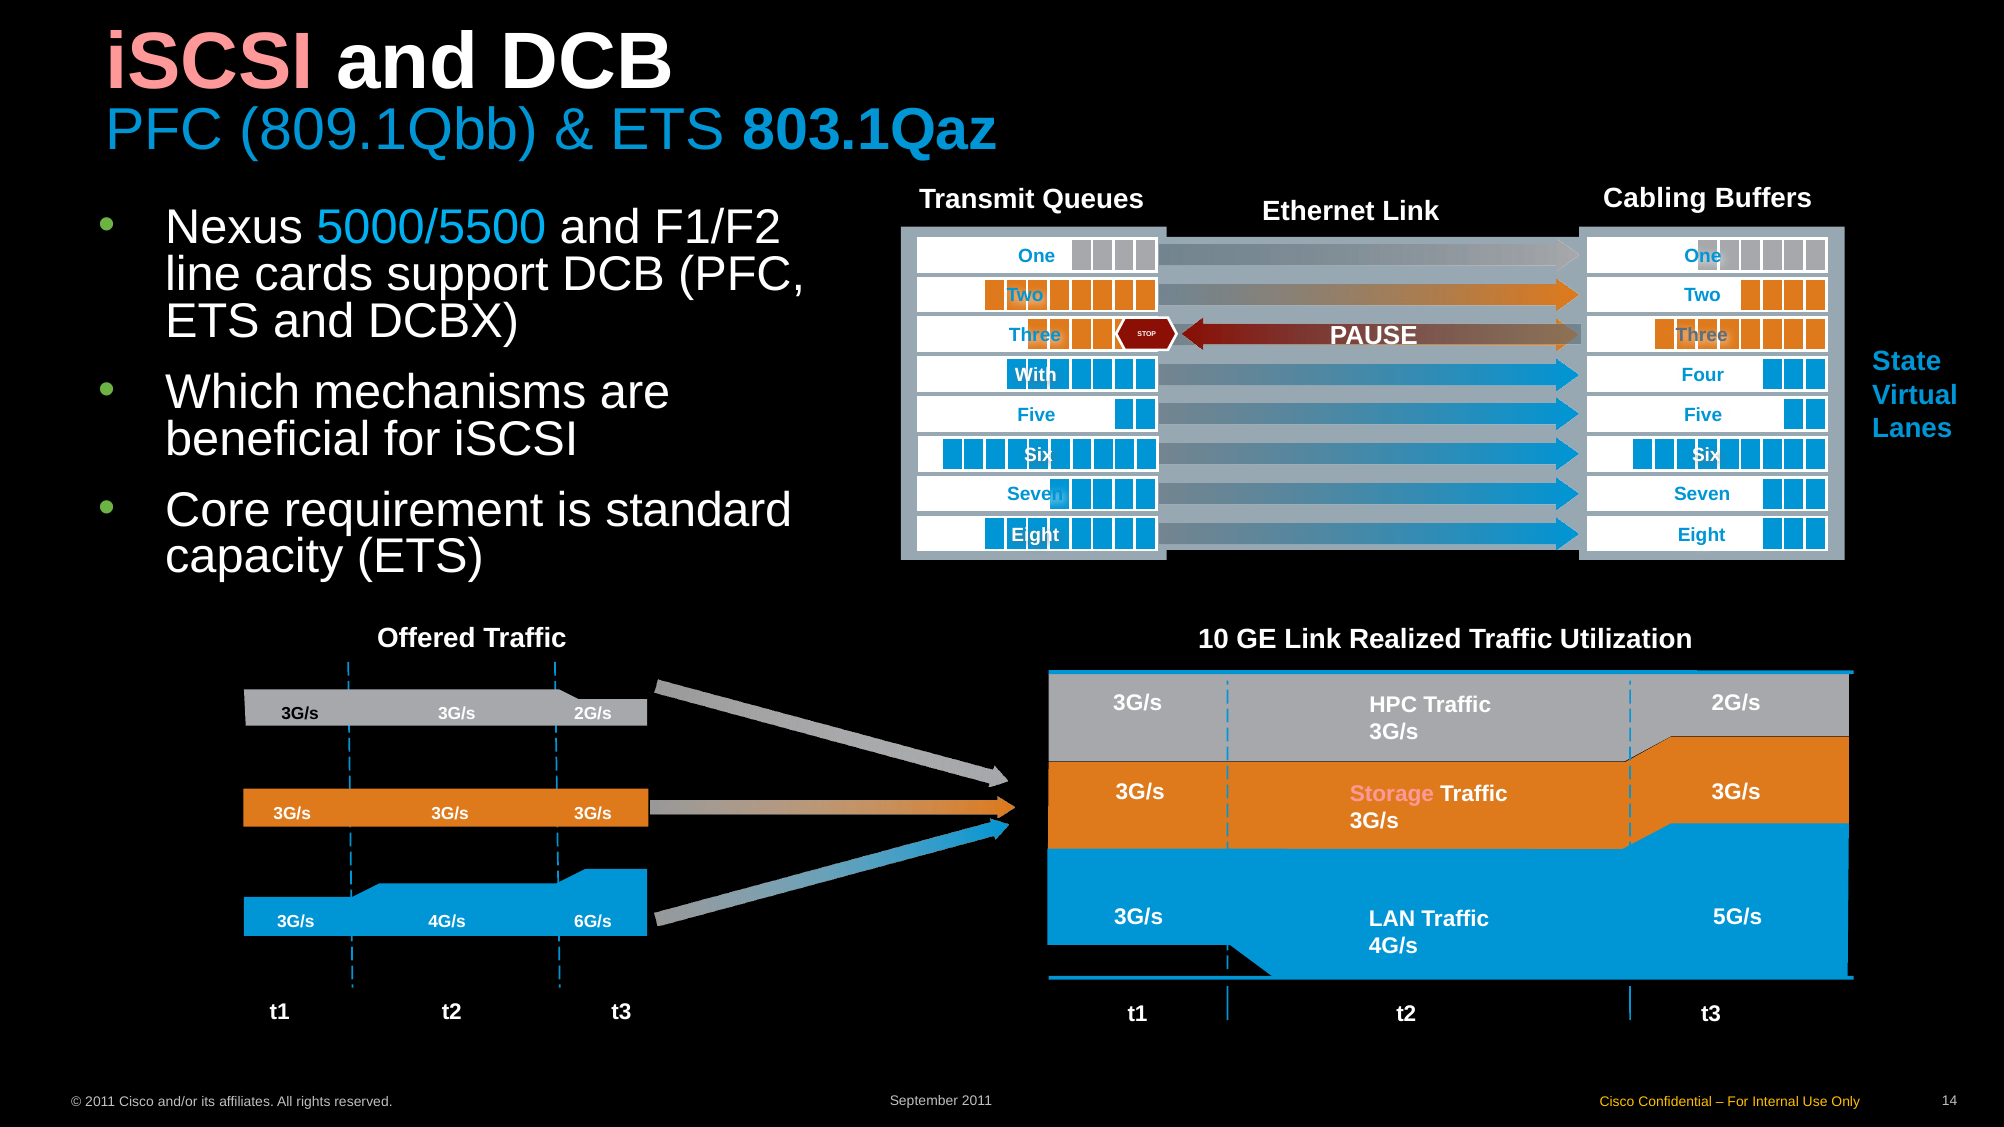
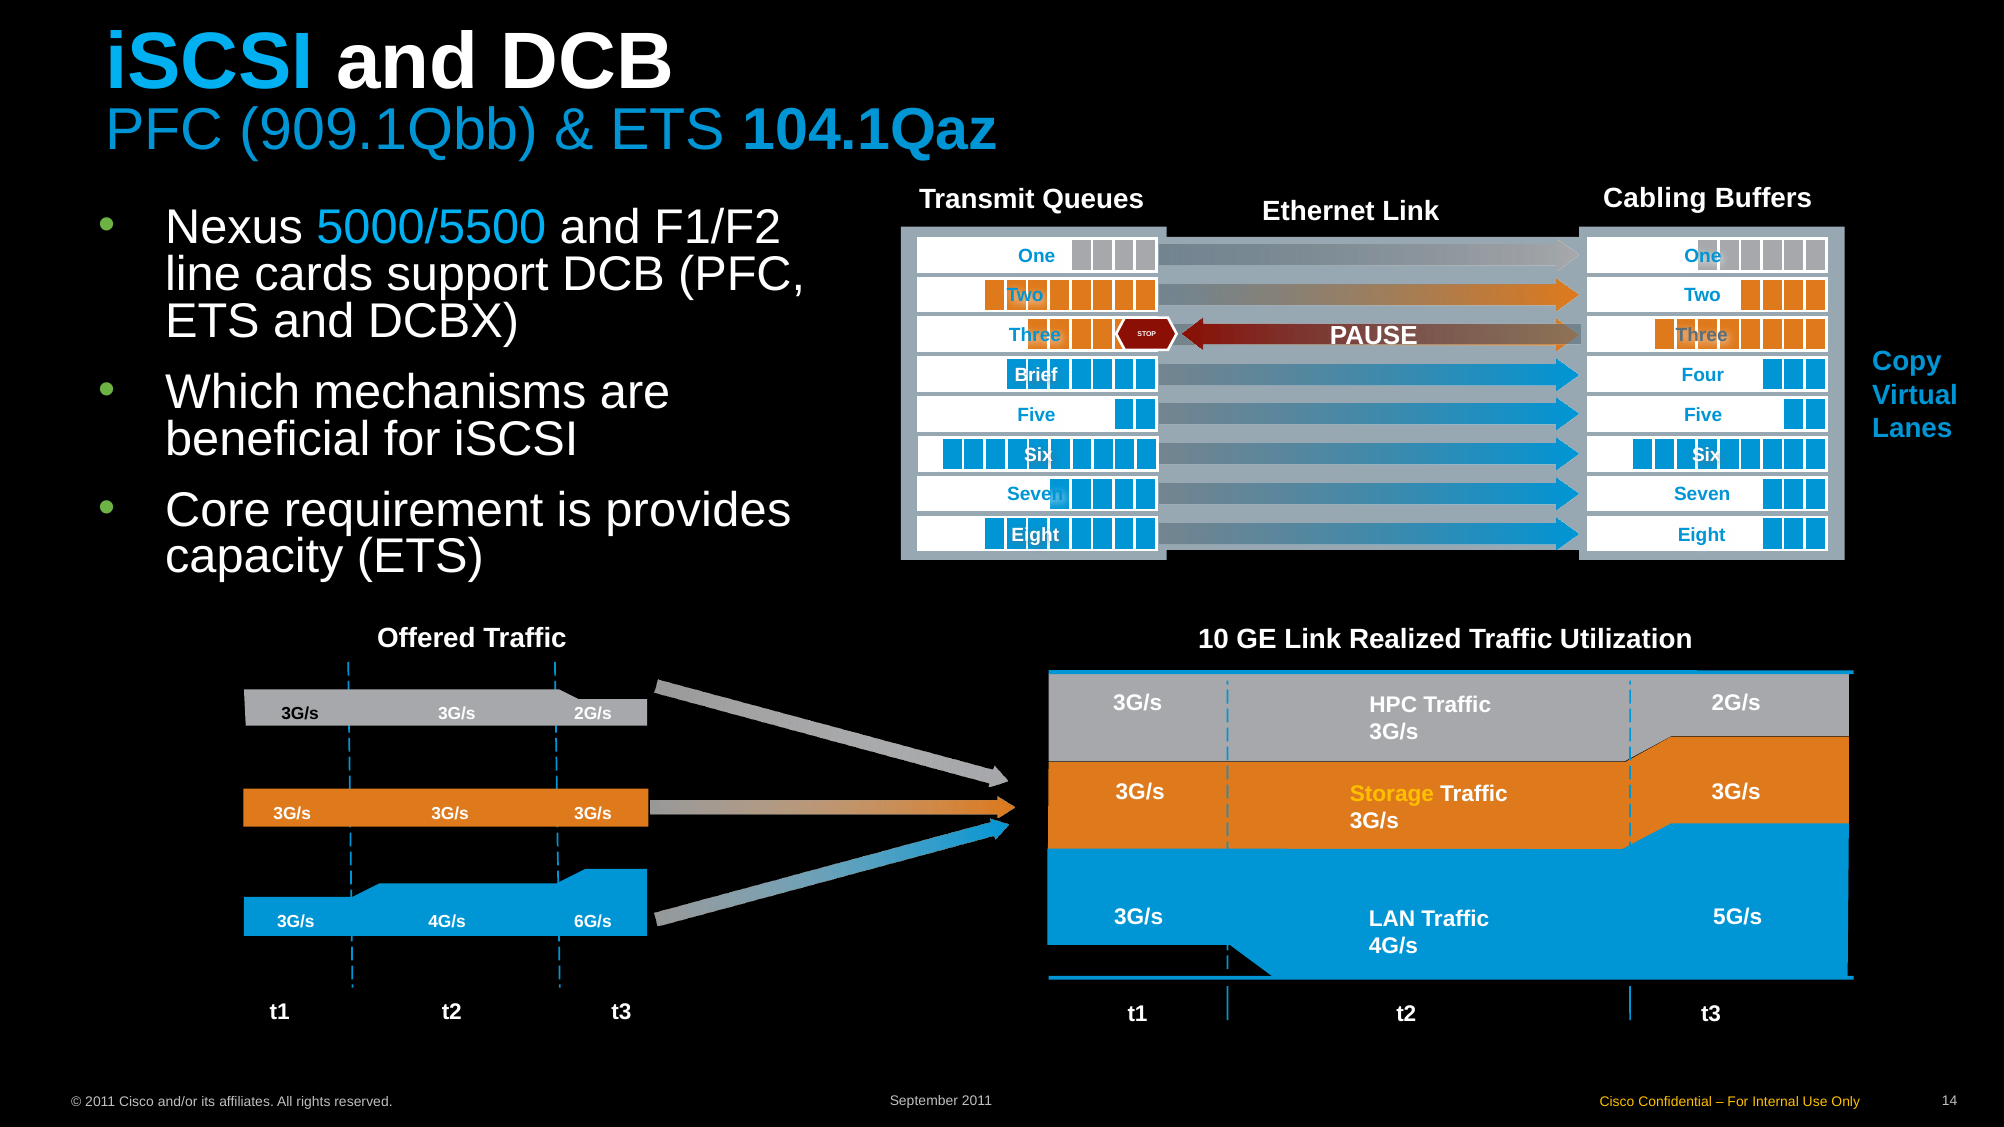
iSCSI at (210, 62) colour: pink -> light blue
809.1Qbb: 809.1Qbb -> 909.1Qbb
803.1Qaz: 803.1Qaz -> 104.1Qaz
State: State -> Copy
With: With -> Brief
standard: standard -> provides
Storage colour: pink -> yellow
